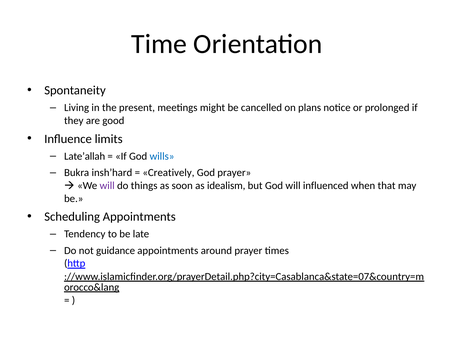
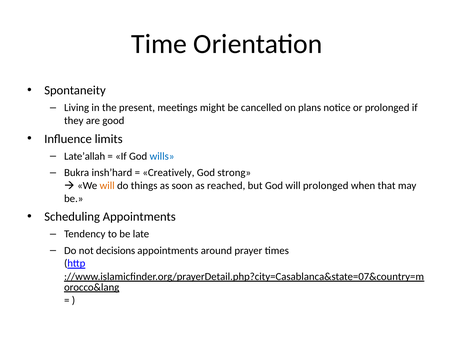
God prayer: prayer -> strong
will at (107, 185) colour: purple -> orange
idealism: idealism -> reached
will influenced: influenced -> prolonged
guidance: guidance -> decisions
